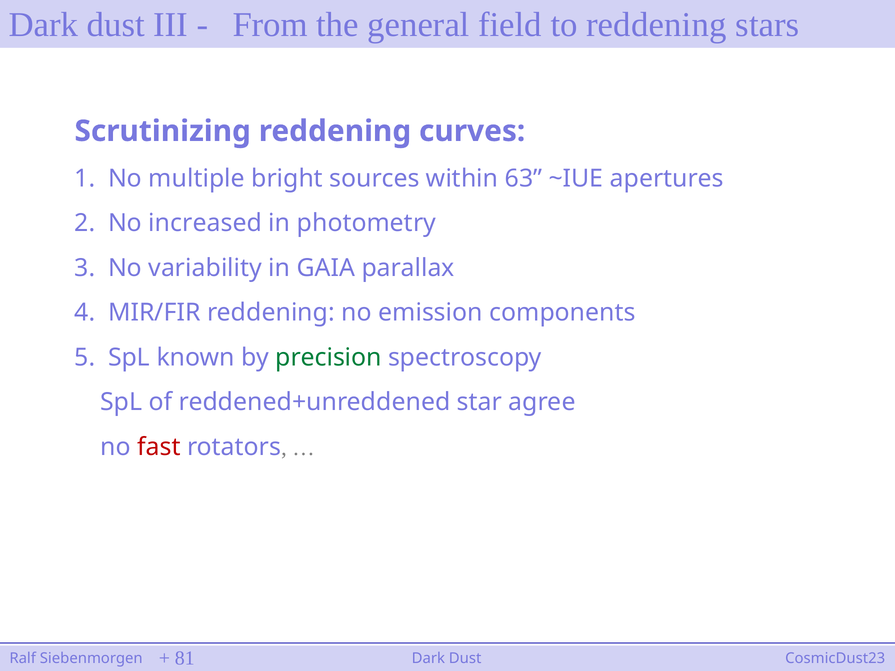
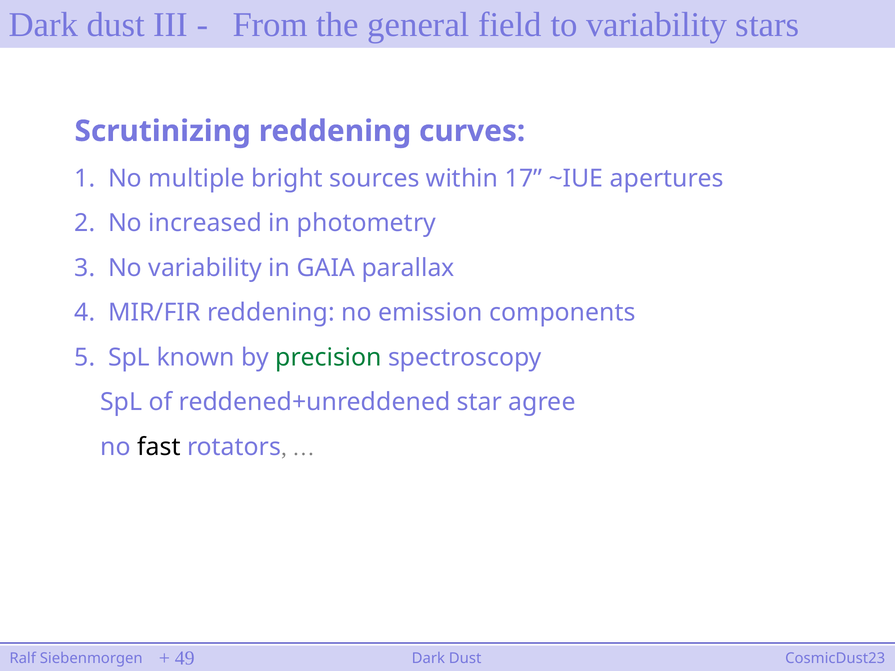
to reddening: reddening -> variability
63: 63 -> 17
fast colour: red -> black
81: 81 -> 49
